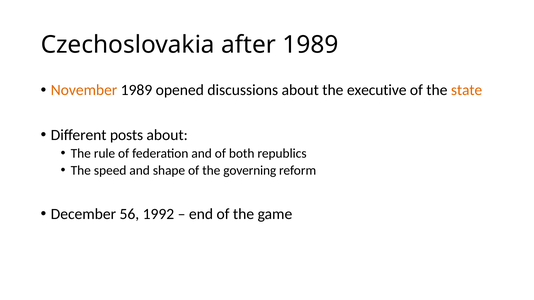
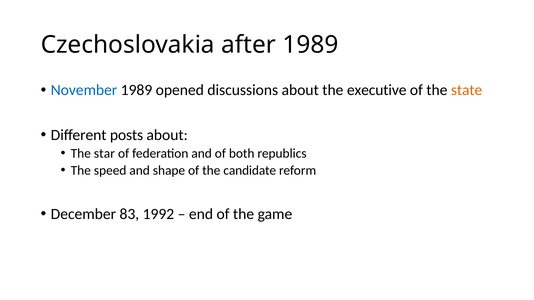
November colour: orange -> blue
rule: rule -> star
governing: governing -> candidate
56: 56 -> 83
